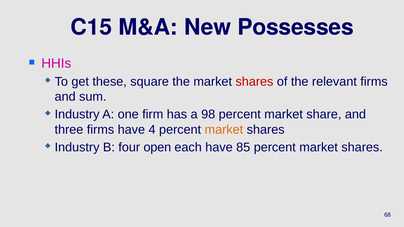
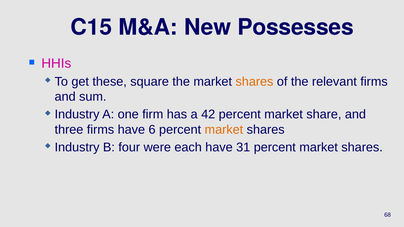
shares at (254, 82) colour: red -> orange
98: 98 -> 42
4: 4 -> 6
open: open -> were
85: 85 -> 31
